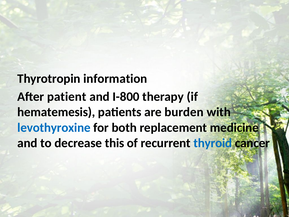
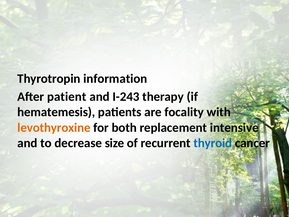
I-800: I-800 -> I-243
burden: burden -> focality
levothyroxine colour: blue -> orange
medicine: medicine -> intensive
this: this -> size
